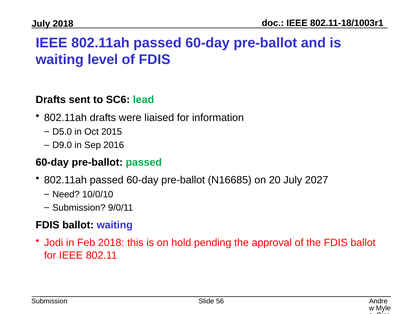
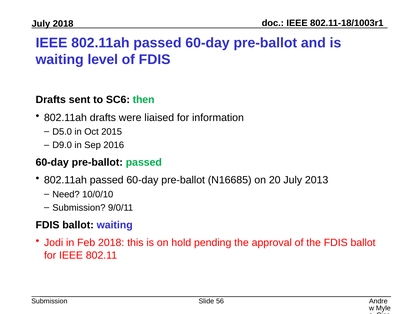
lead: lead -> then
2027: 2027 -> 2013
